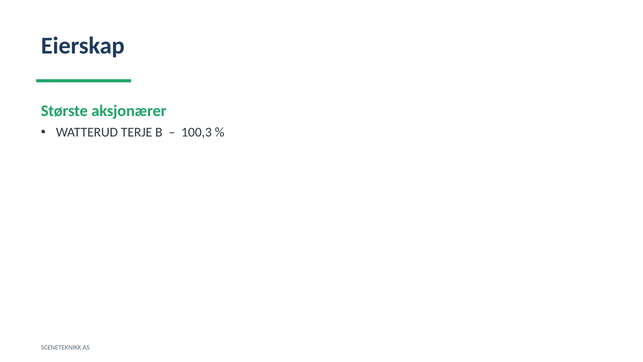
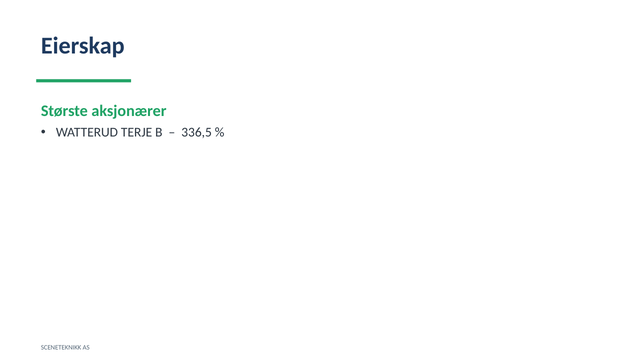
100,3: 100,3 -> 336,5
